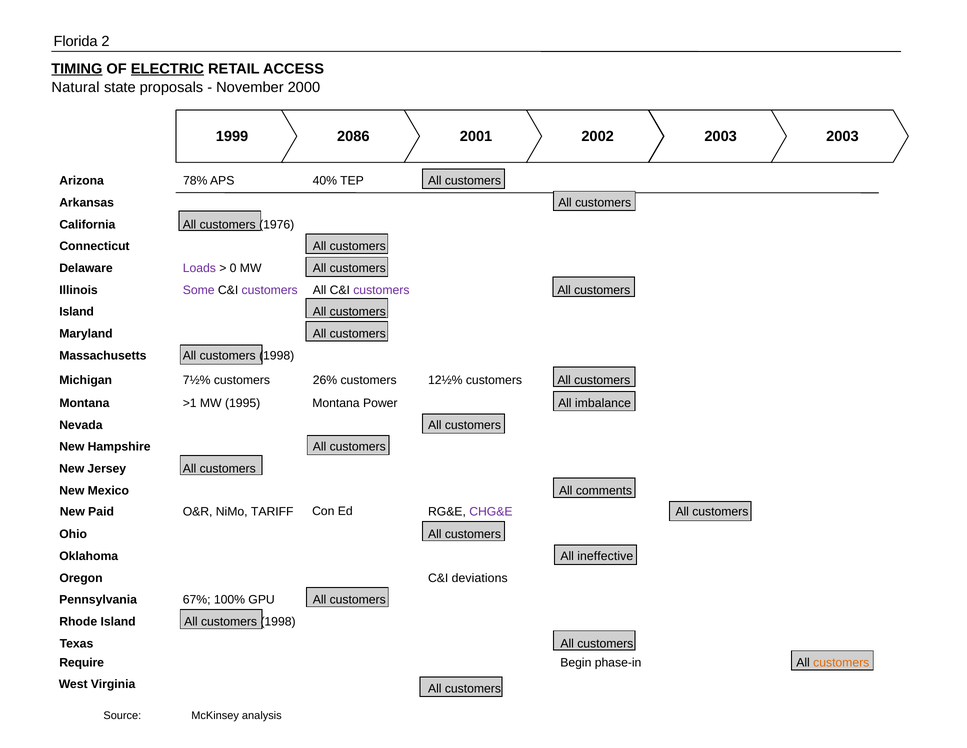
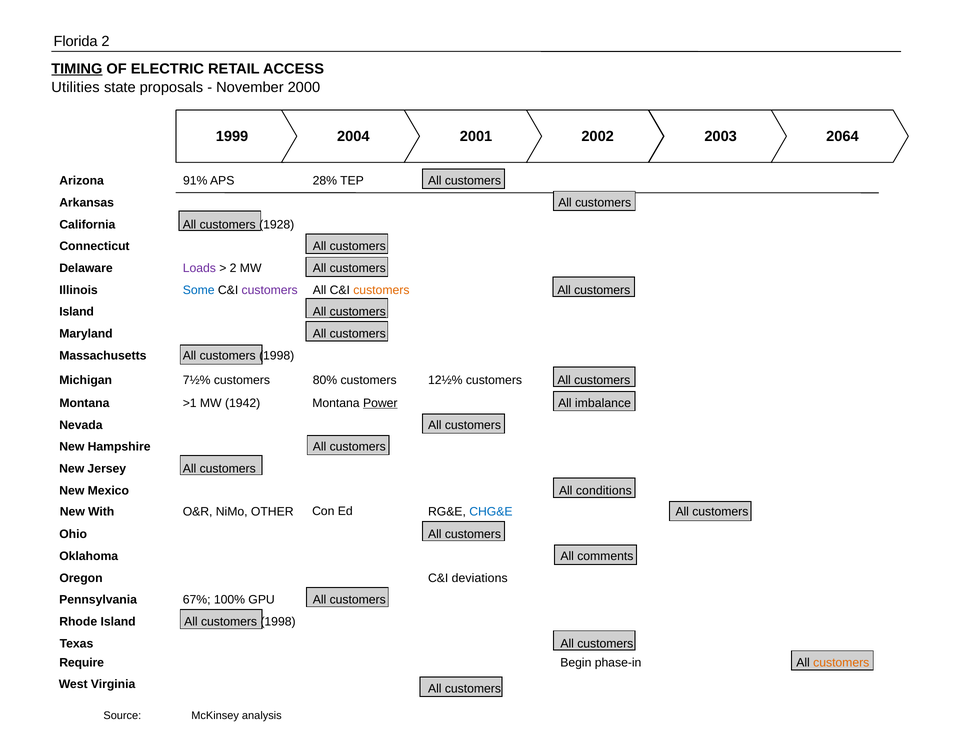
ELECTRIC underline: present -> none
Natural: Natural -> Utilities
2086: 2086 -> 2004
2003 2003: 2003 -> 2064
78%: 78% -> 91%
40%: 40% -> 28%
1976: 1976 -> 1928
0 at (233, 268): 0 -> 2
Some colour: purple -> blue
customers at (381, 290) colour: purple -> orange
26%: 26% -> 80%
Power underline: none -> present
1995: 1995 -> 1942
comments: comments -> conditions
Paid: Paid -> With
TARIFF: TARIFF -> OTHER
CHG&E colour: purple -> blue
ineffective: ineffective -> comments
